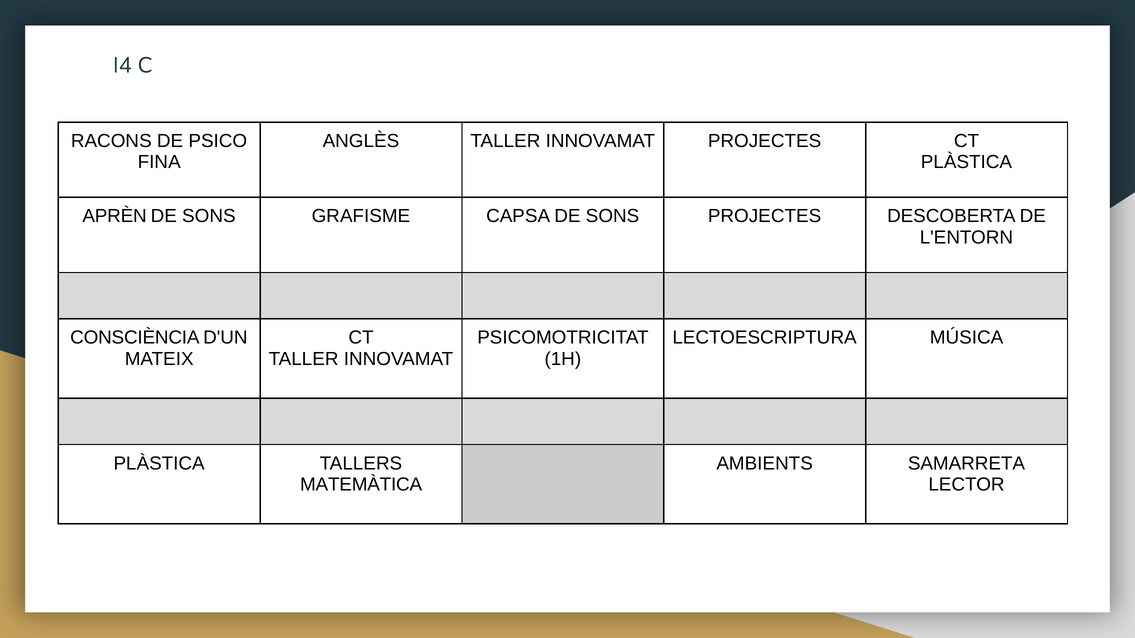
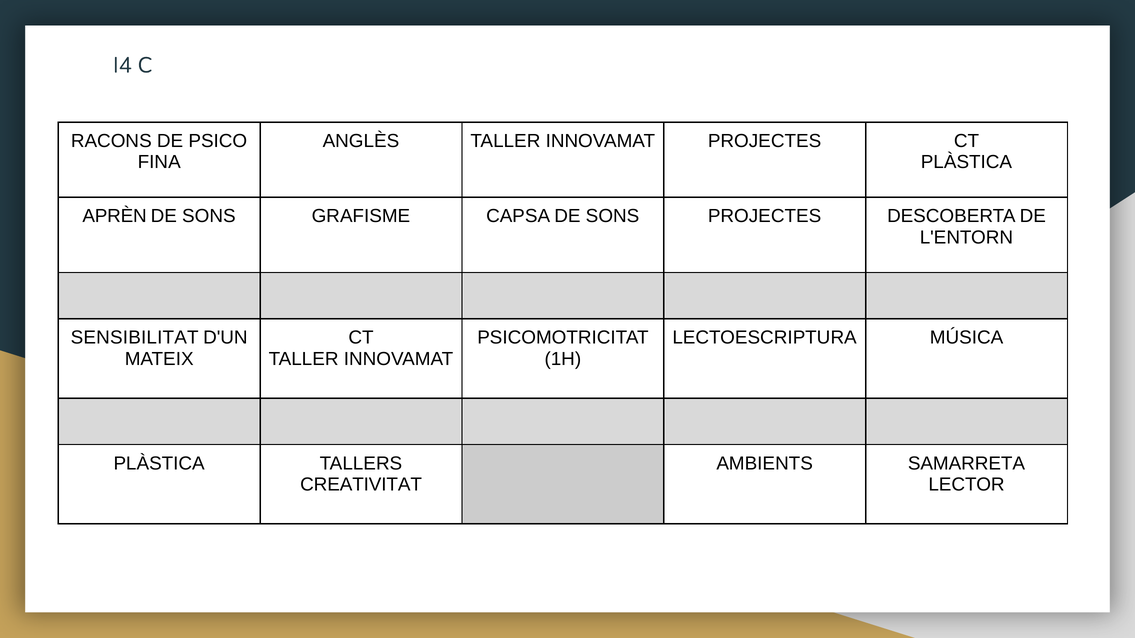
CONSCIÈNCIA: CONSCIÈNCIA -> SENSIBILITAT
MATEMÀTICA: MATEMÀTICA -> CREATIVITAT
